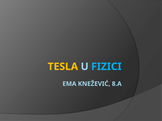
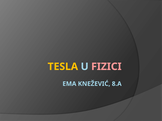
FIZICI colour: light blue -> pink
